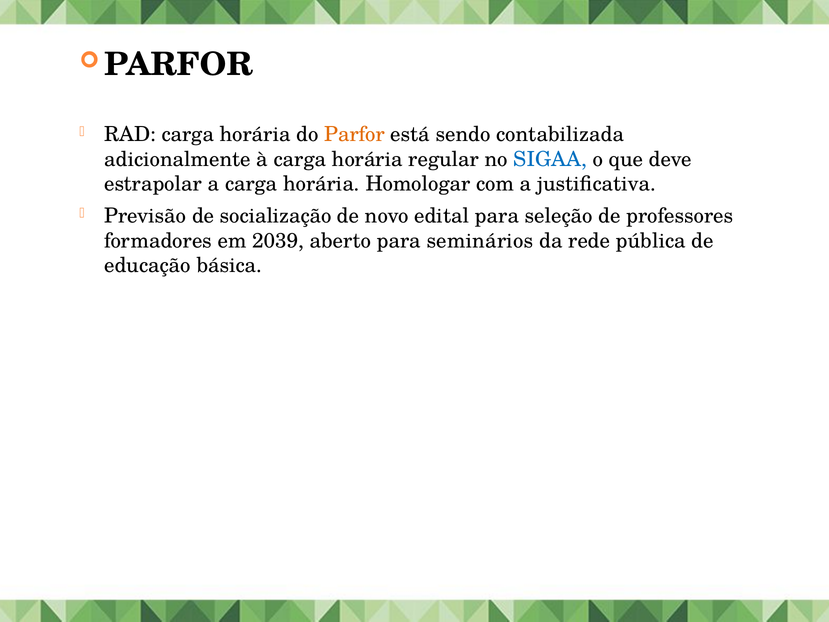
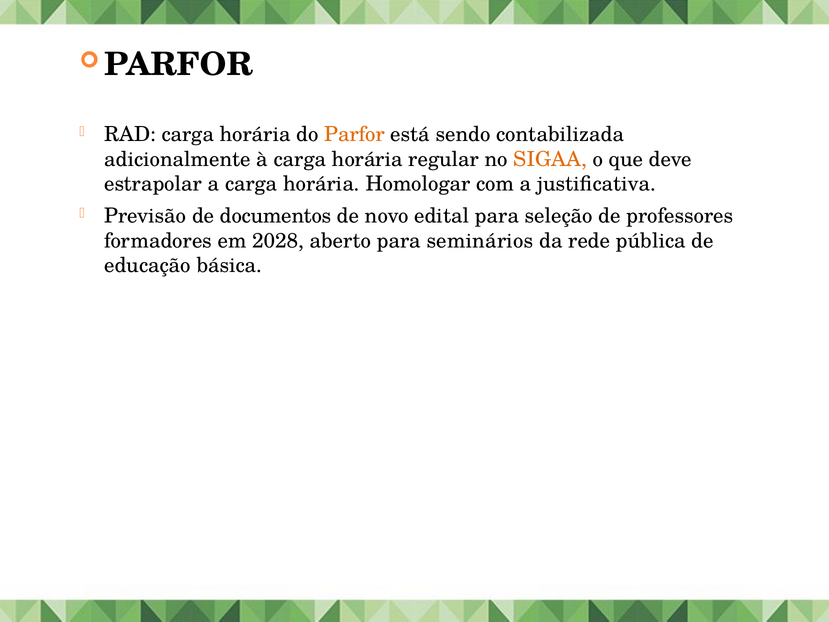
SIGAA colour: blue -> orange
socialização: socialização -> documentos
2039: 2039 -> 2028
